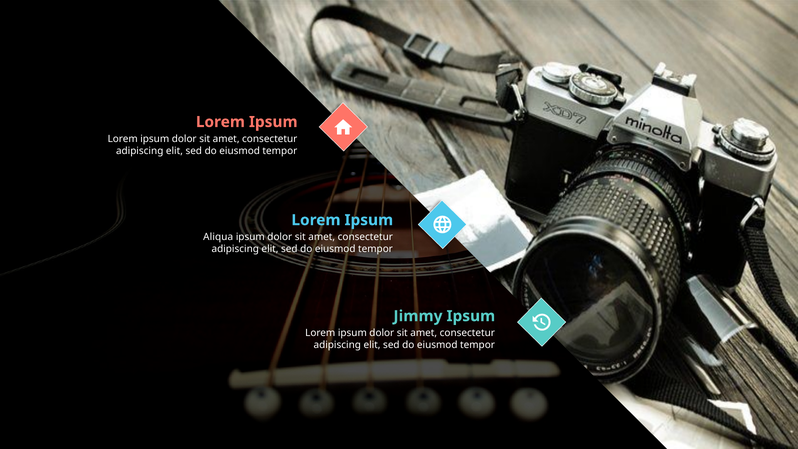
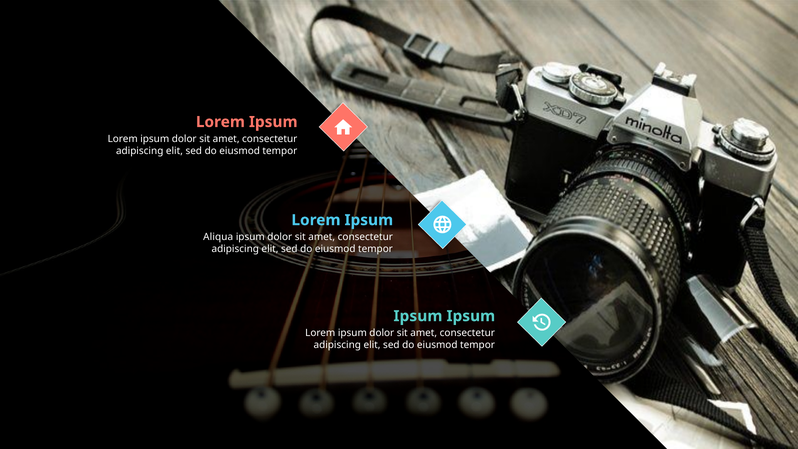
Jimmy at (418, 316): Jimmy -> Ipsum
